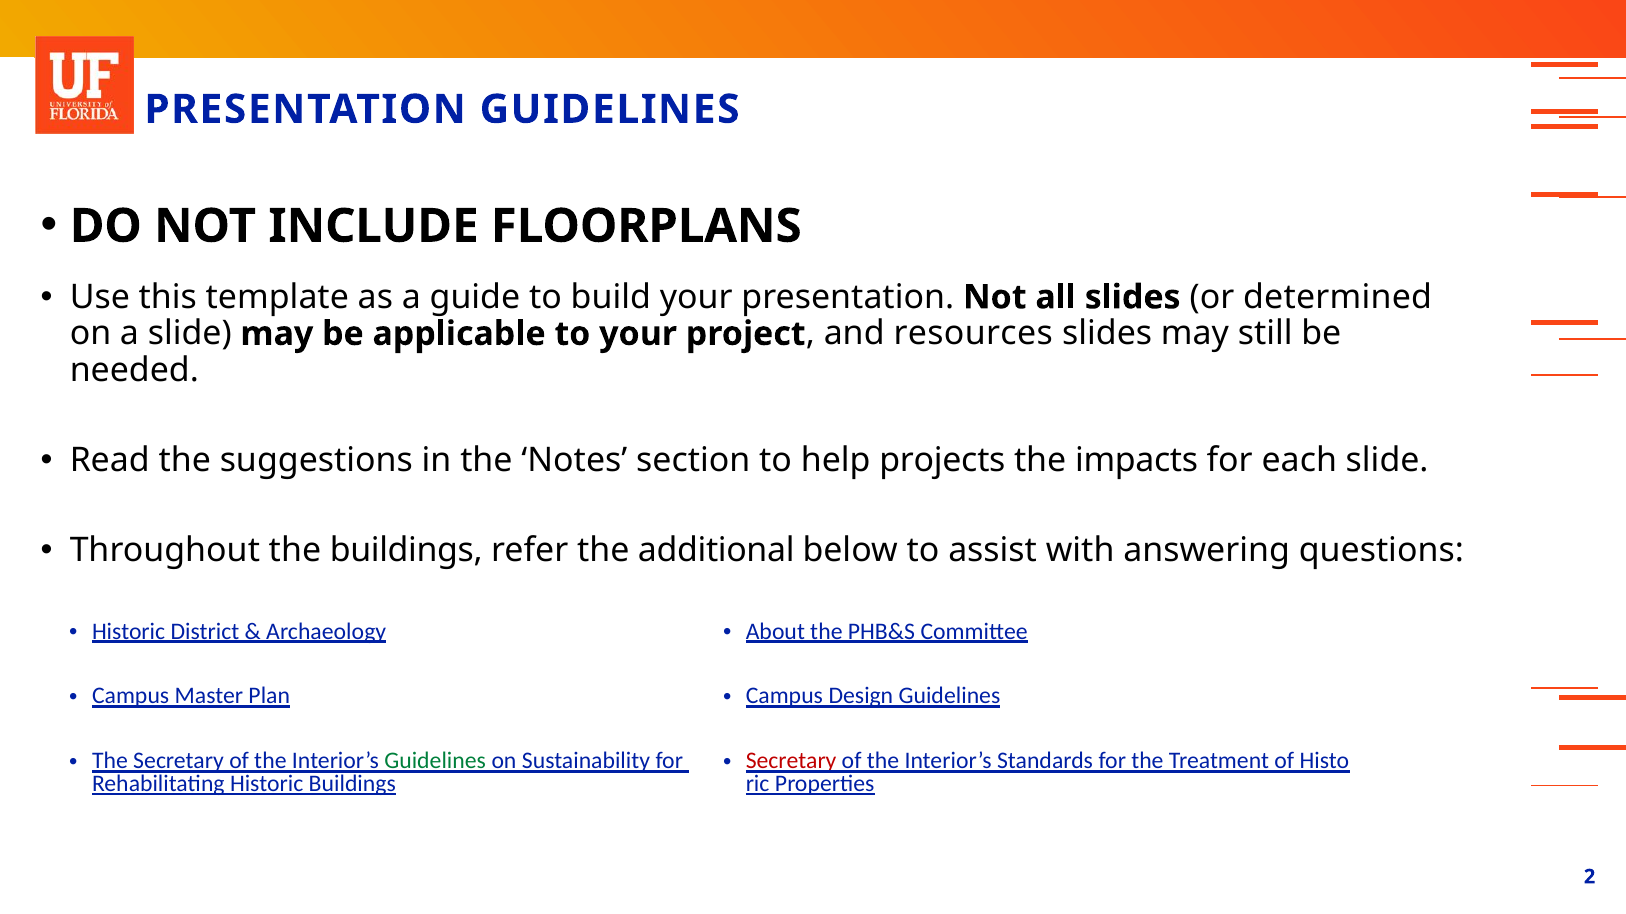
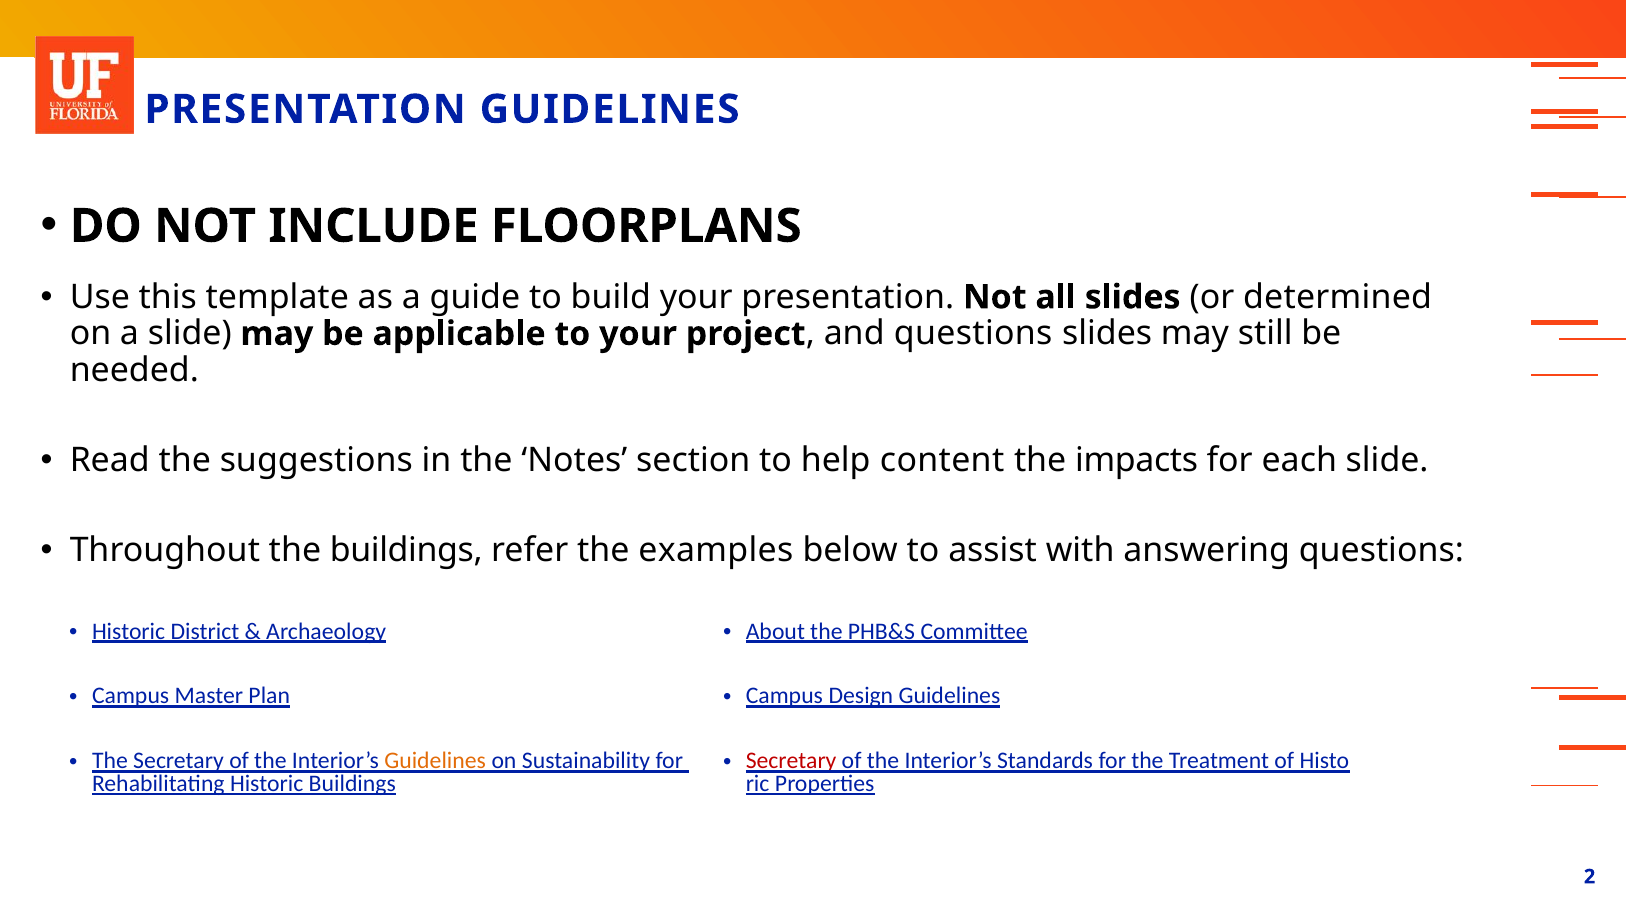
and resources: resources -> questions
projects: projects -> content
additional: additional -> examples
Guidelines at (435, 762) colour: green -> orange
